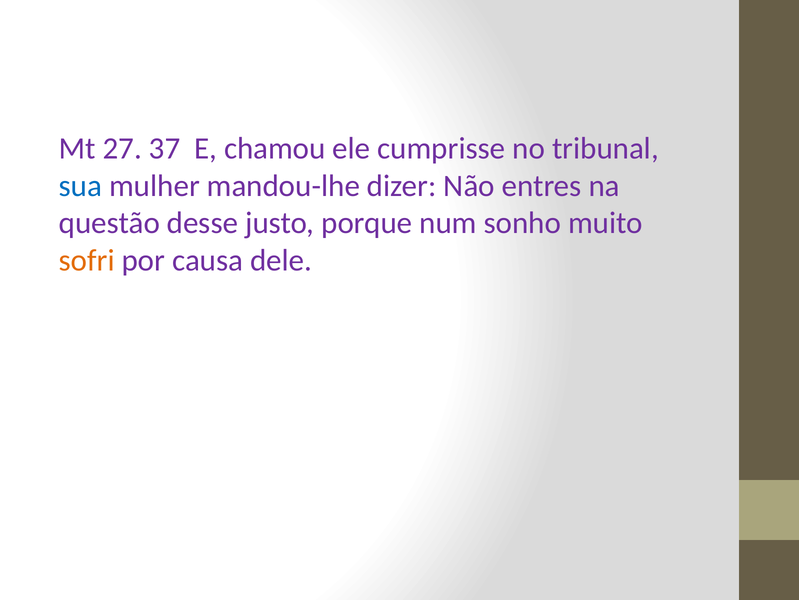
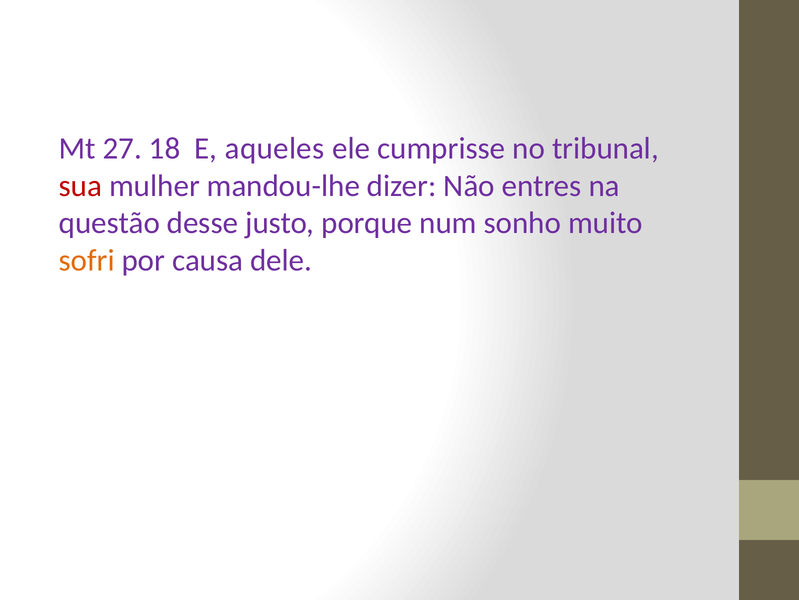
37: 37 -> 18
chamou: chamou -> aqueles
sua colour: blue -> red
